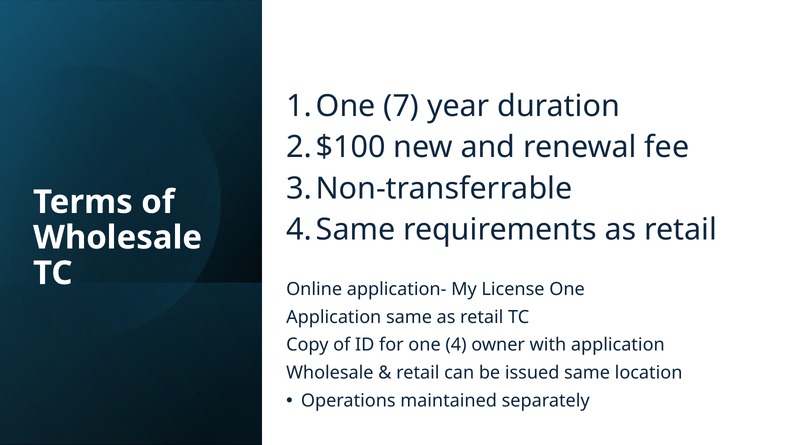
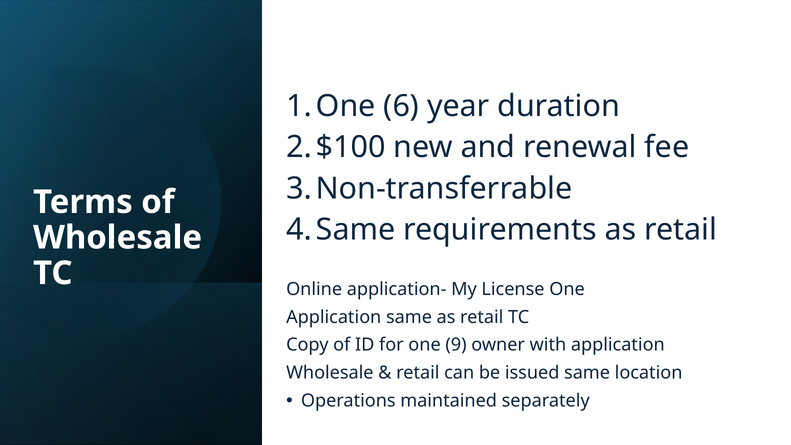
7: 7 -> 6
4: 4 -> 9
